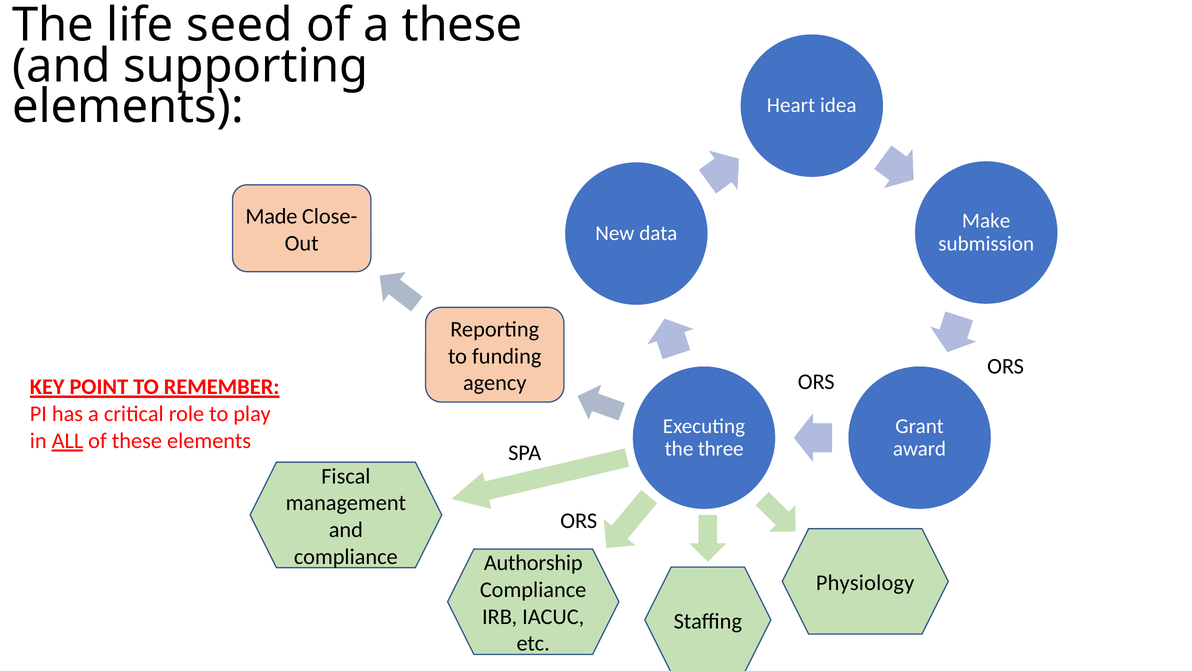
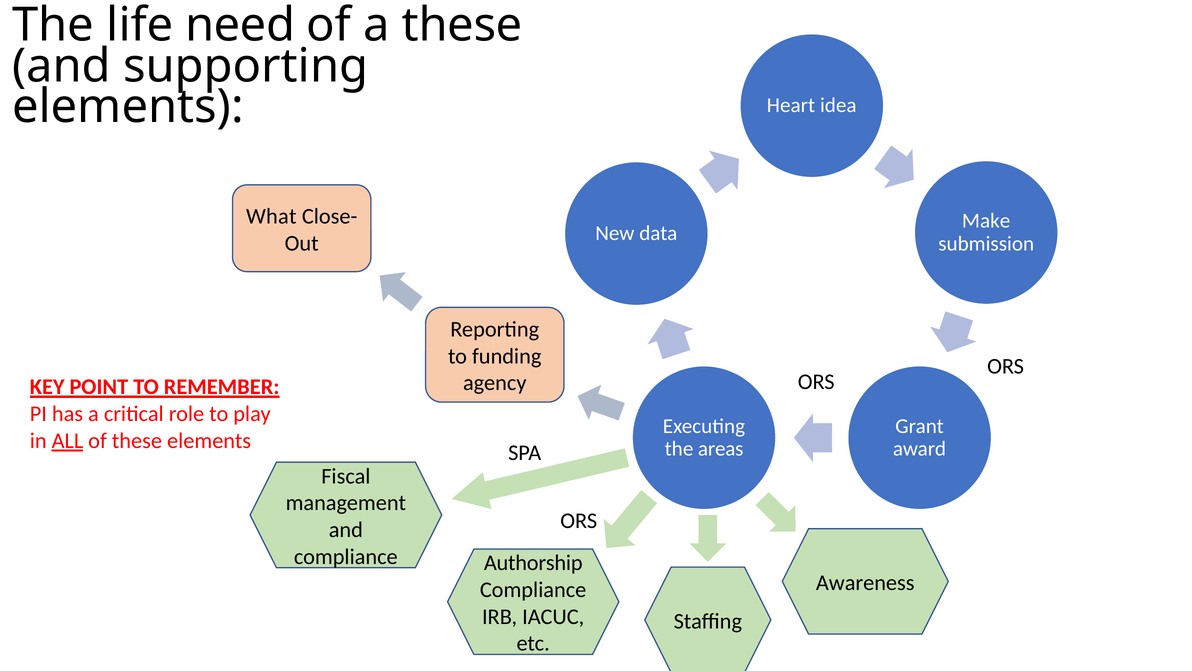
seed: seed -> need
Made: Made -> What
three: three -> areas
Physiology: Physiology -> Awareness
